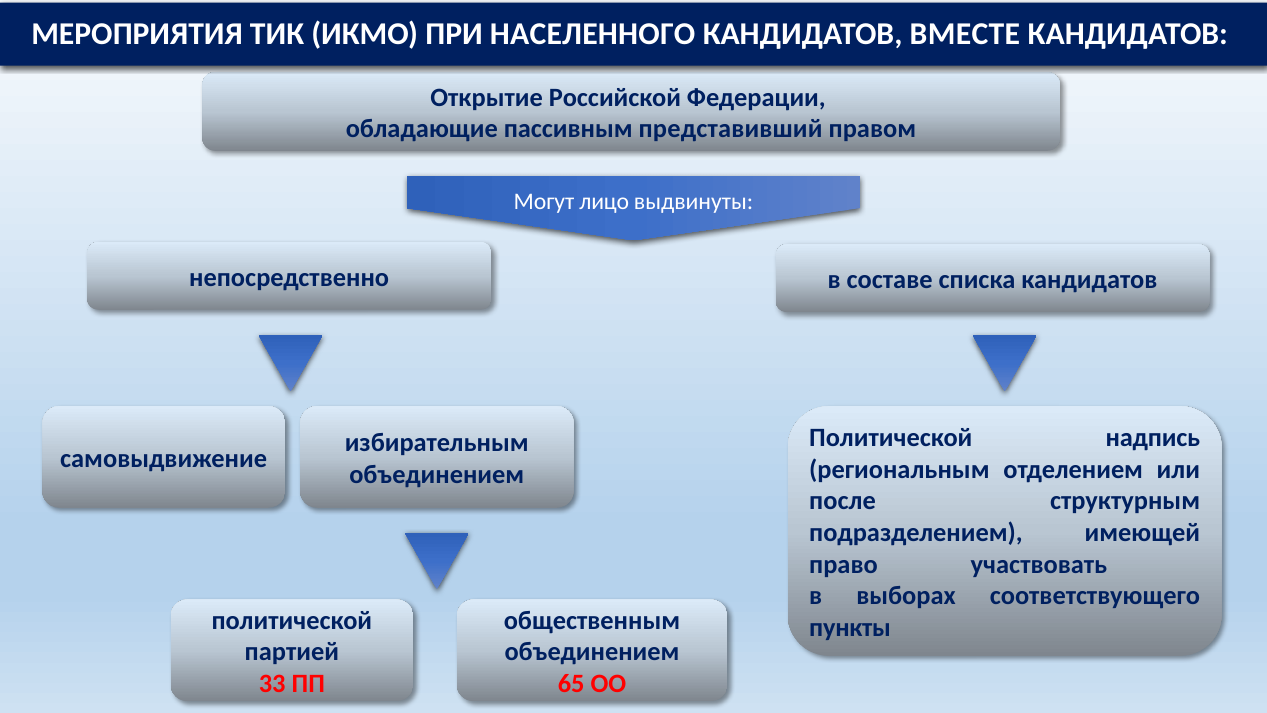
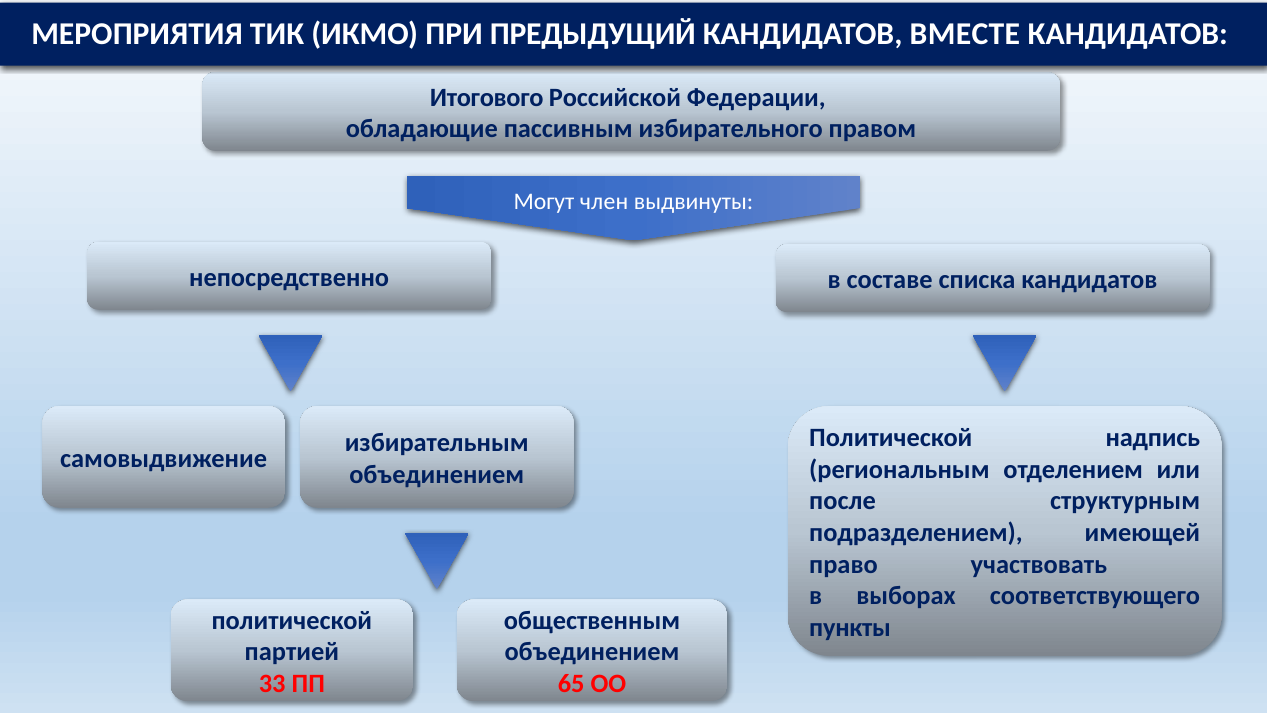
НАСЕЛЕННОГО: НАСЕЛЕННОГО -> ПРЕДЫДУЩИЙ
Открытие: Открытие -> Итогового
представивший: представивший -> избирательного
лицо: лицо -> член
